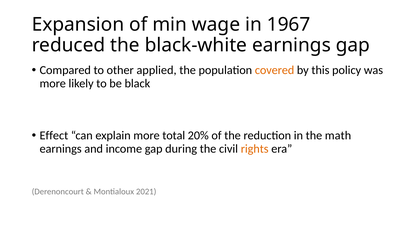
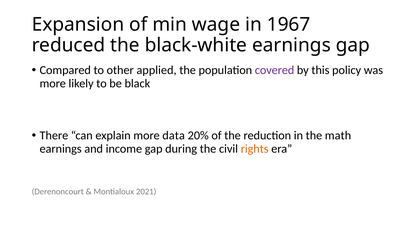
covered colour: orange -> purple
Effect: Effect -> There
total: total -> data
